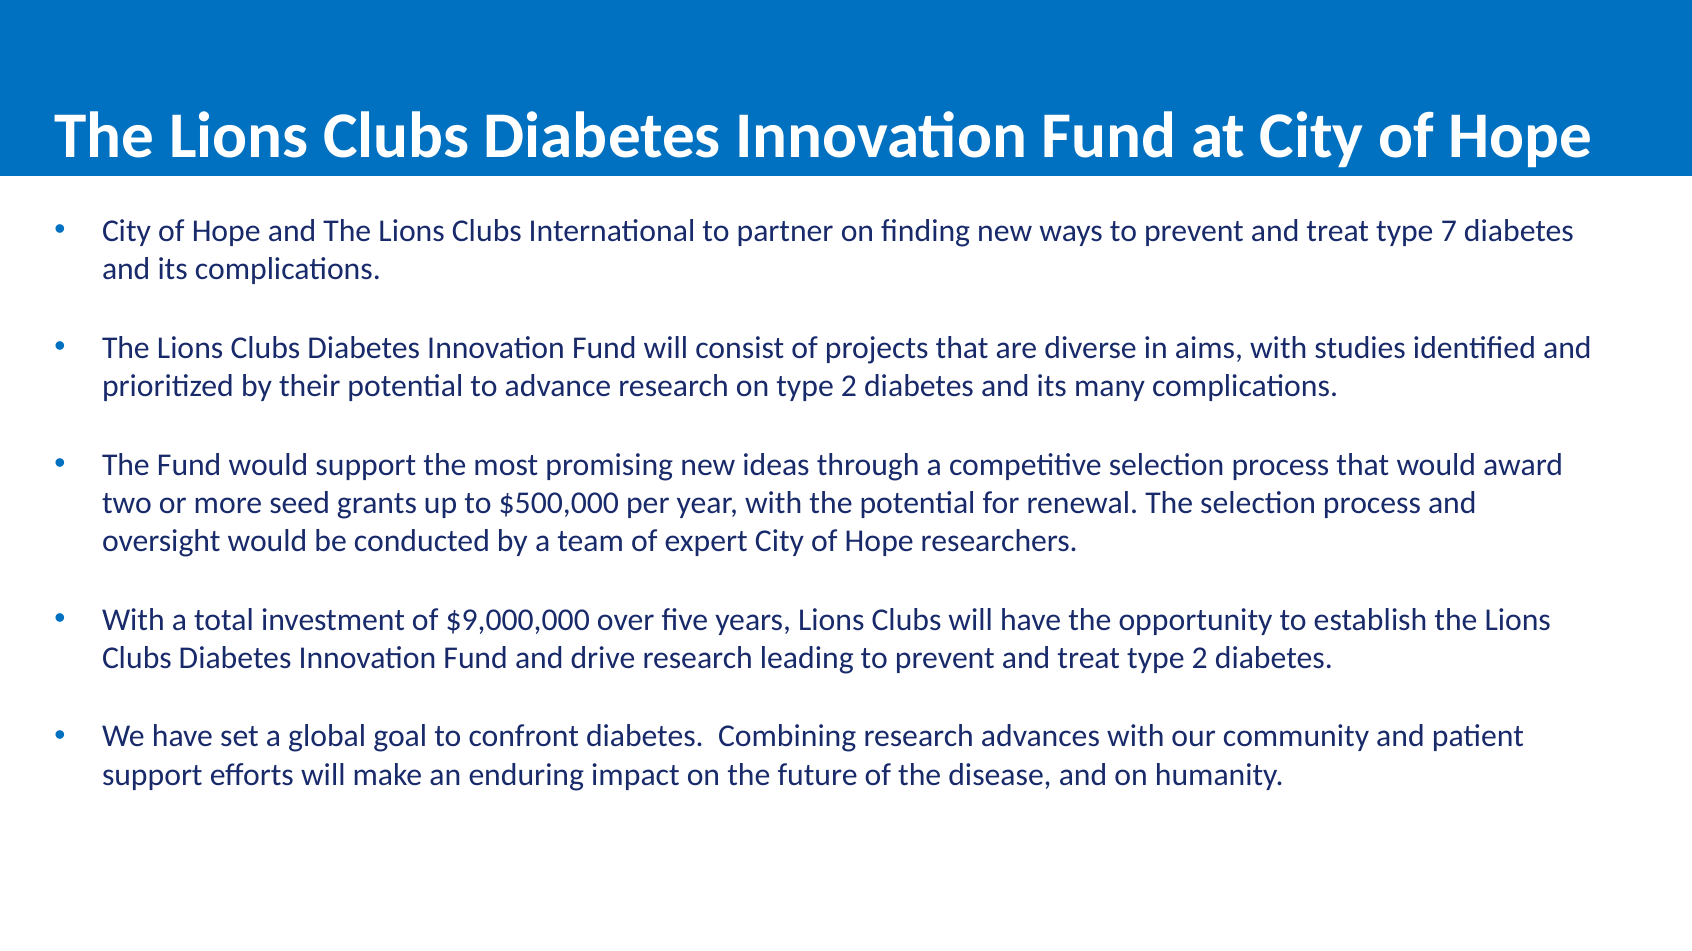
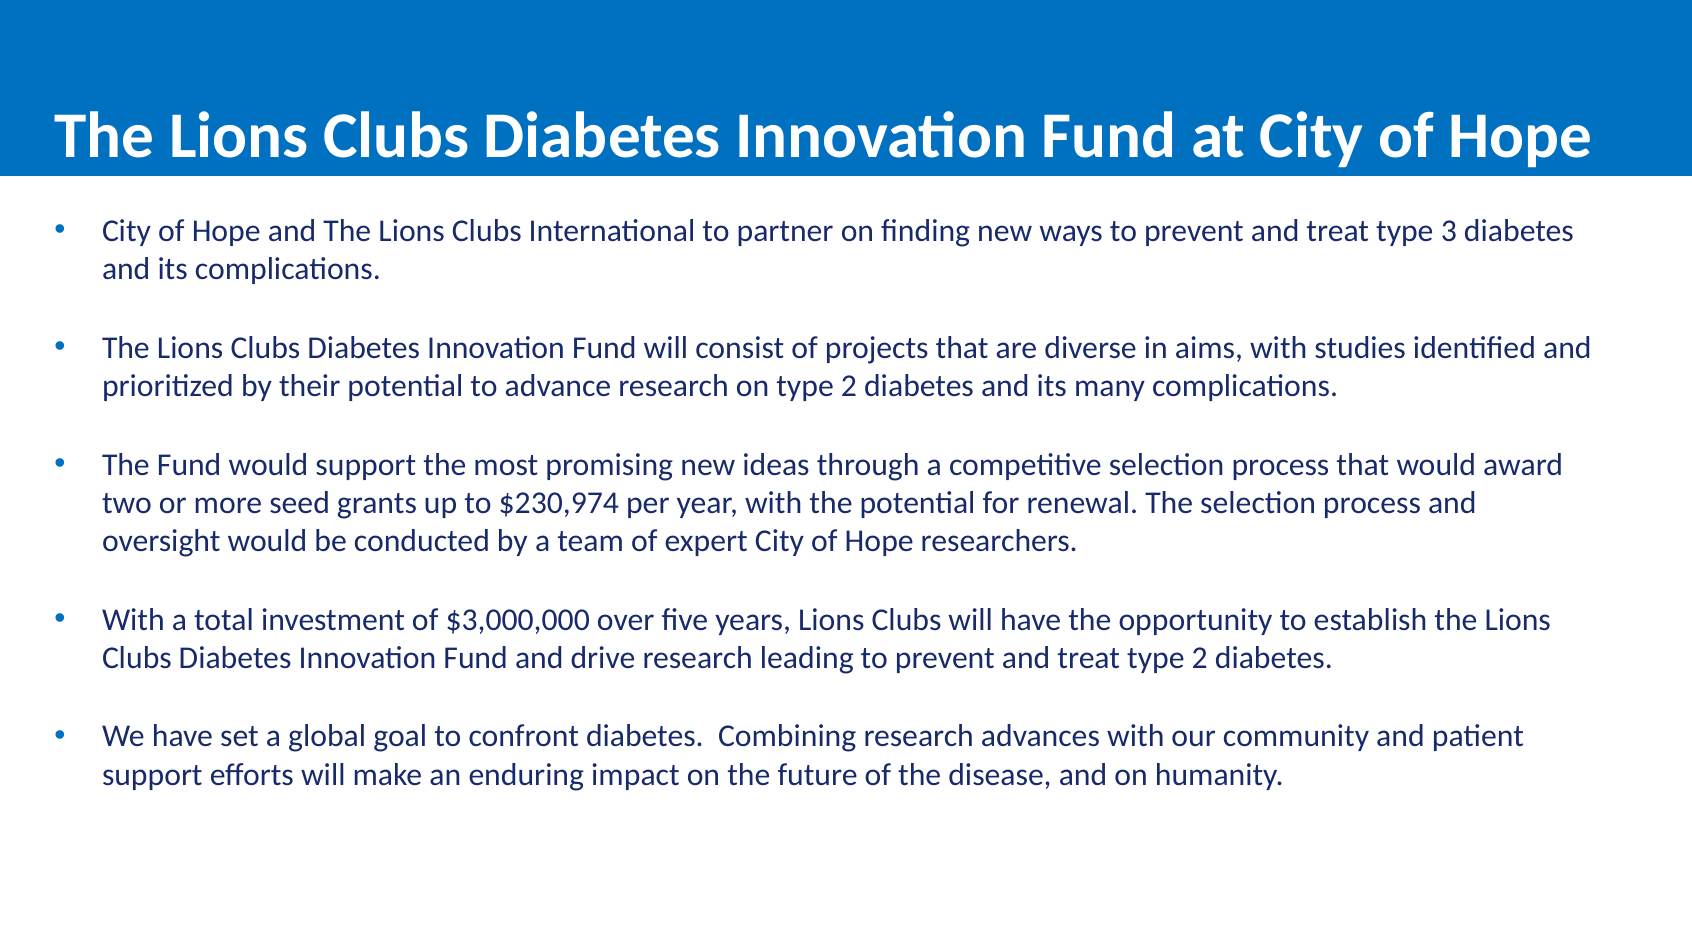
7: 7 -> 3
$500,000: $500,000 -> $230,974
$9,000,000: $9,000,000 -> $3,000,000
